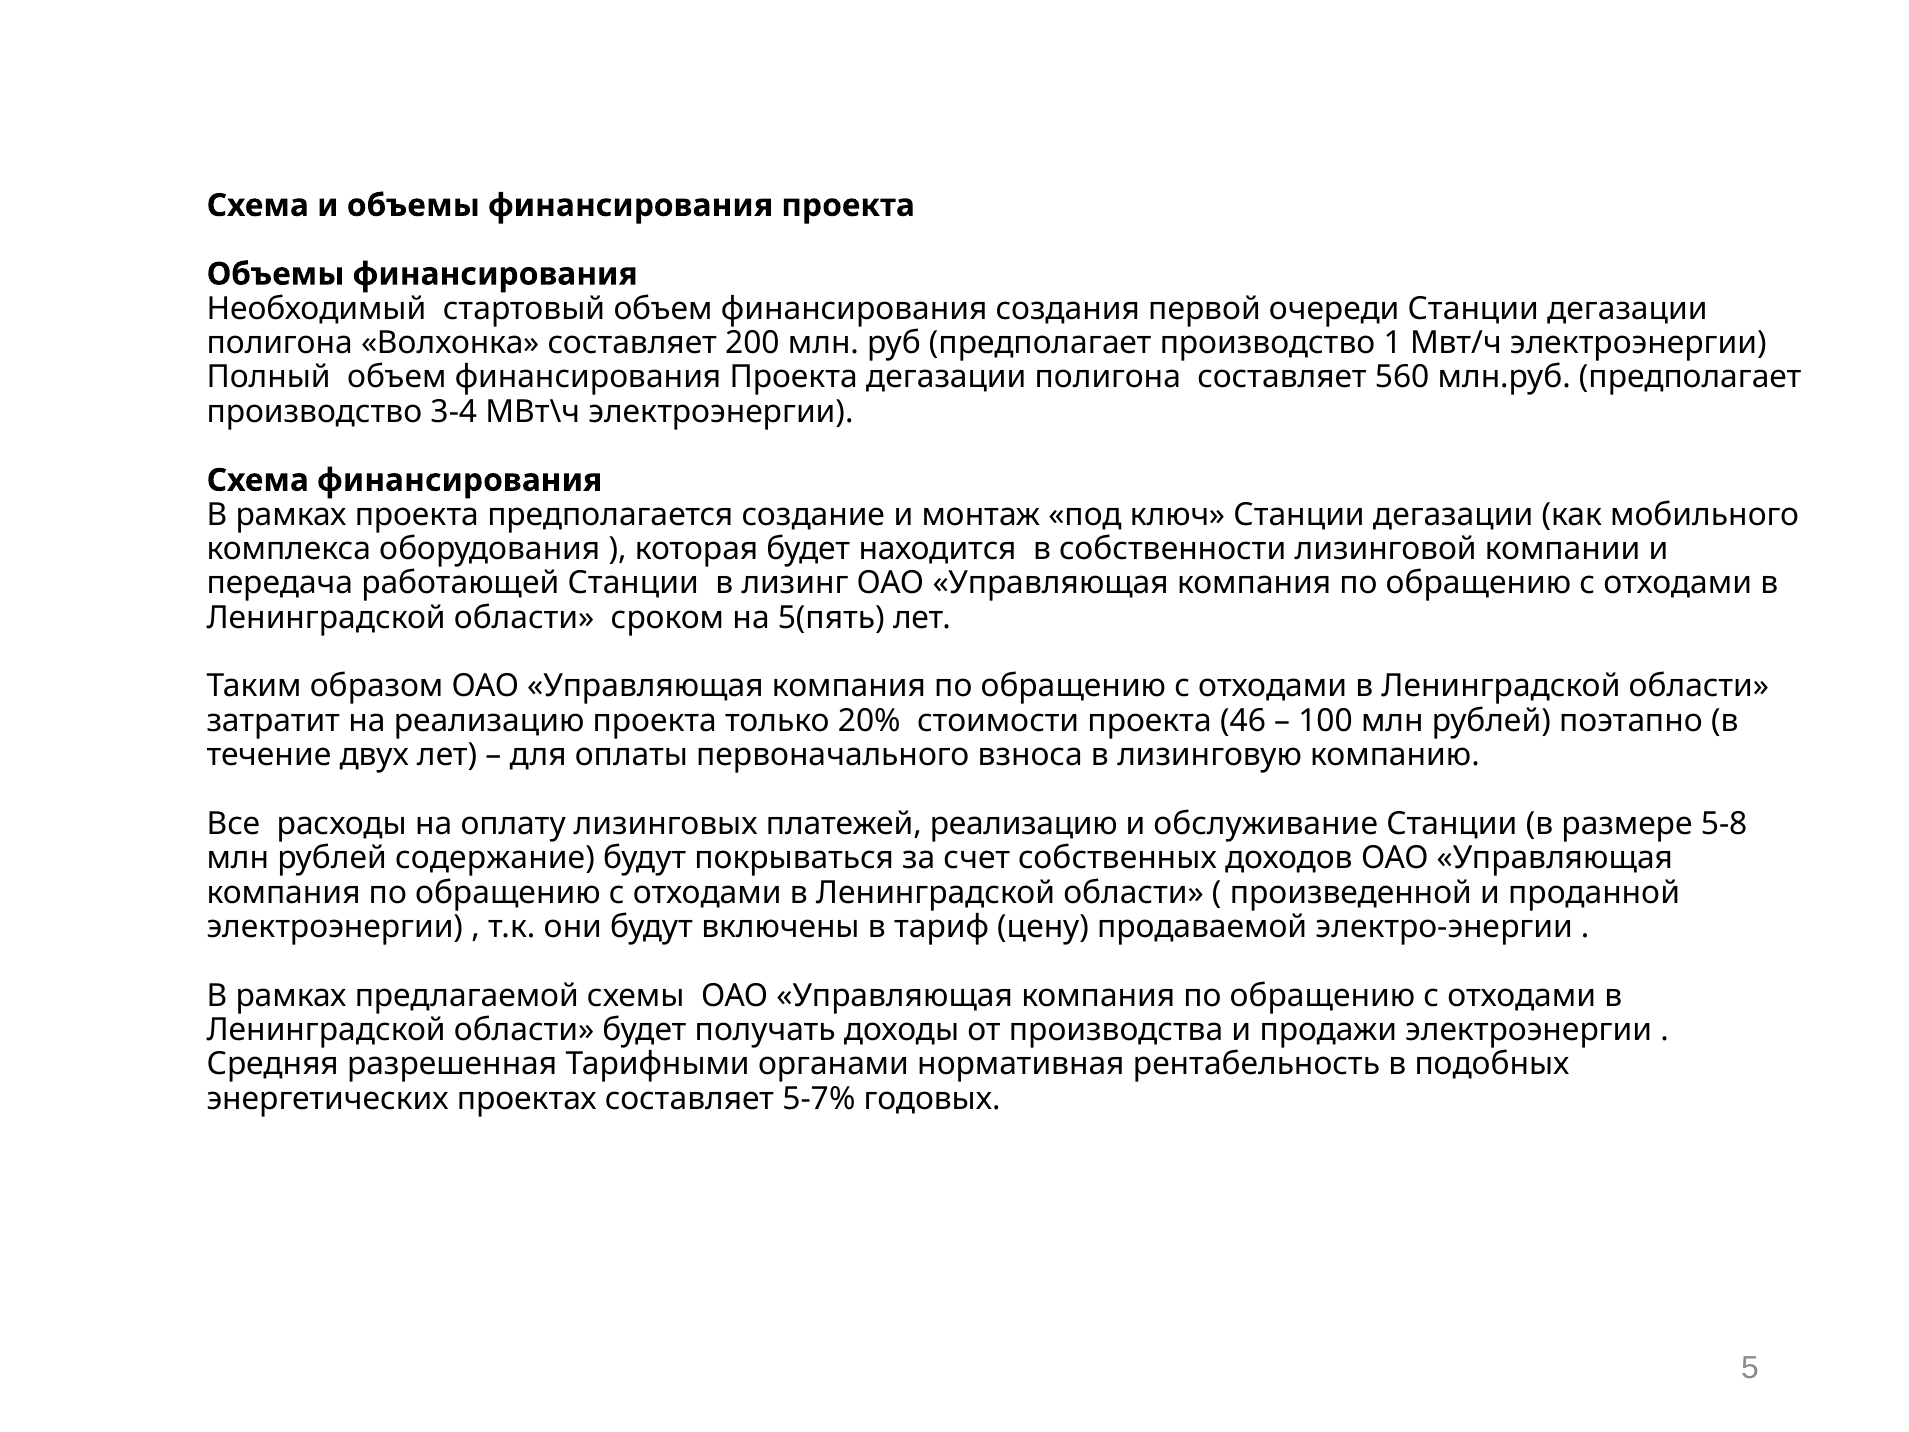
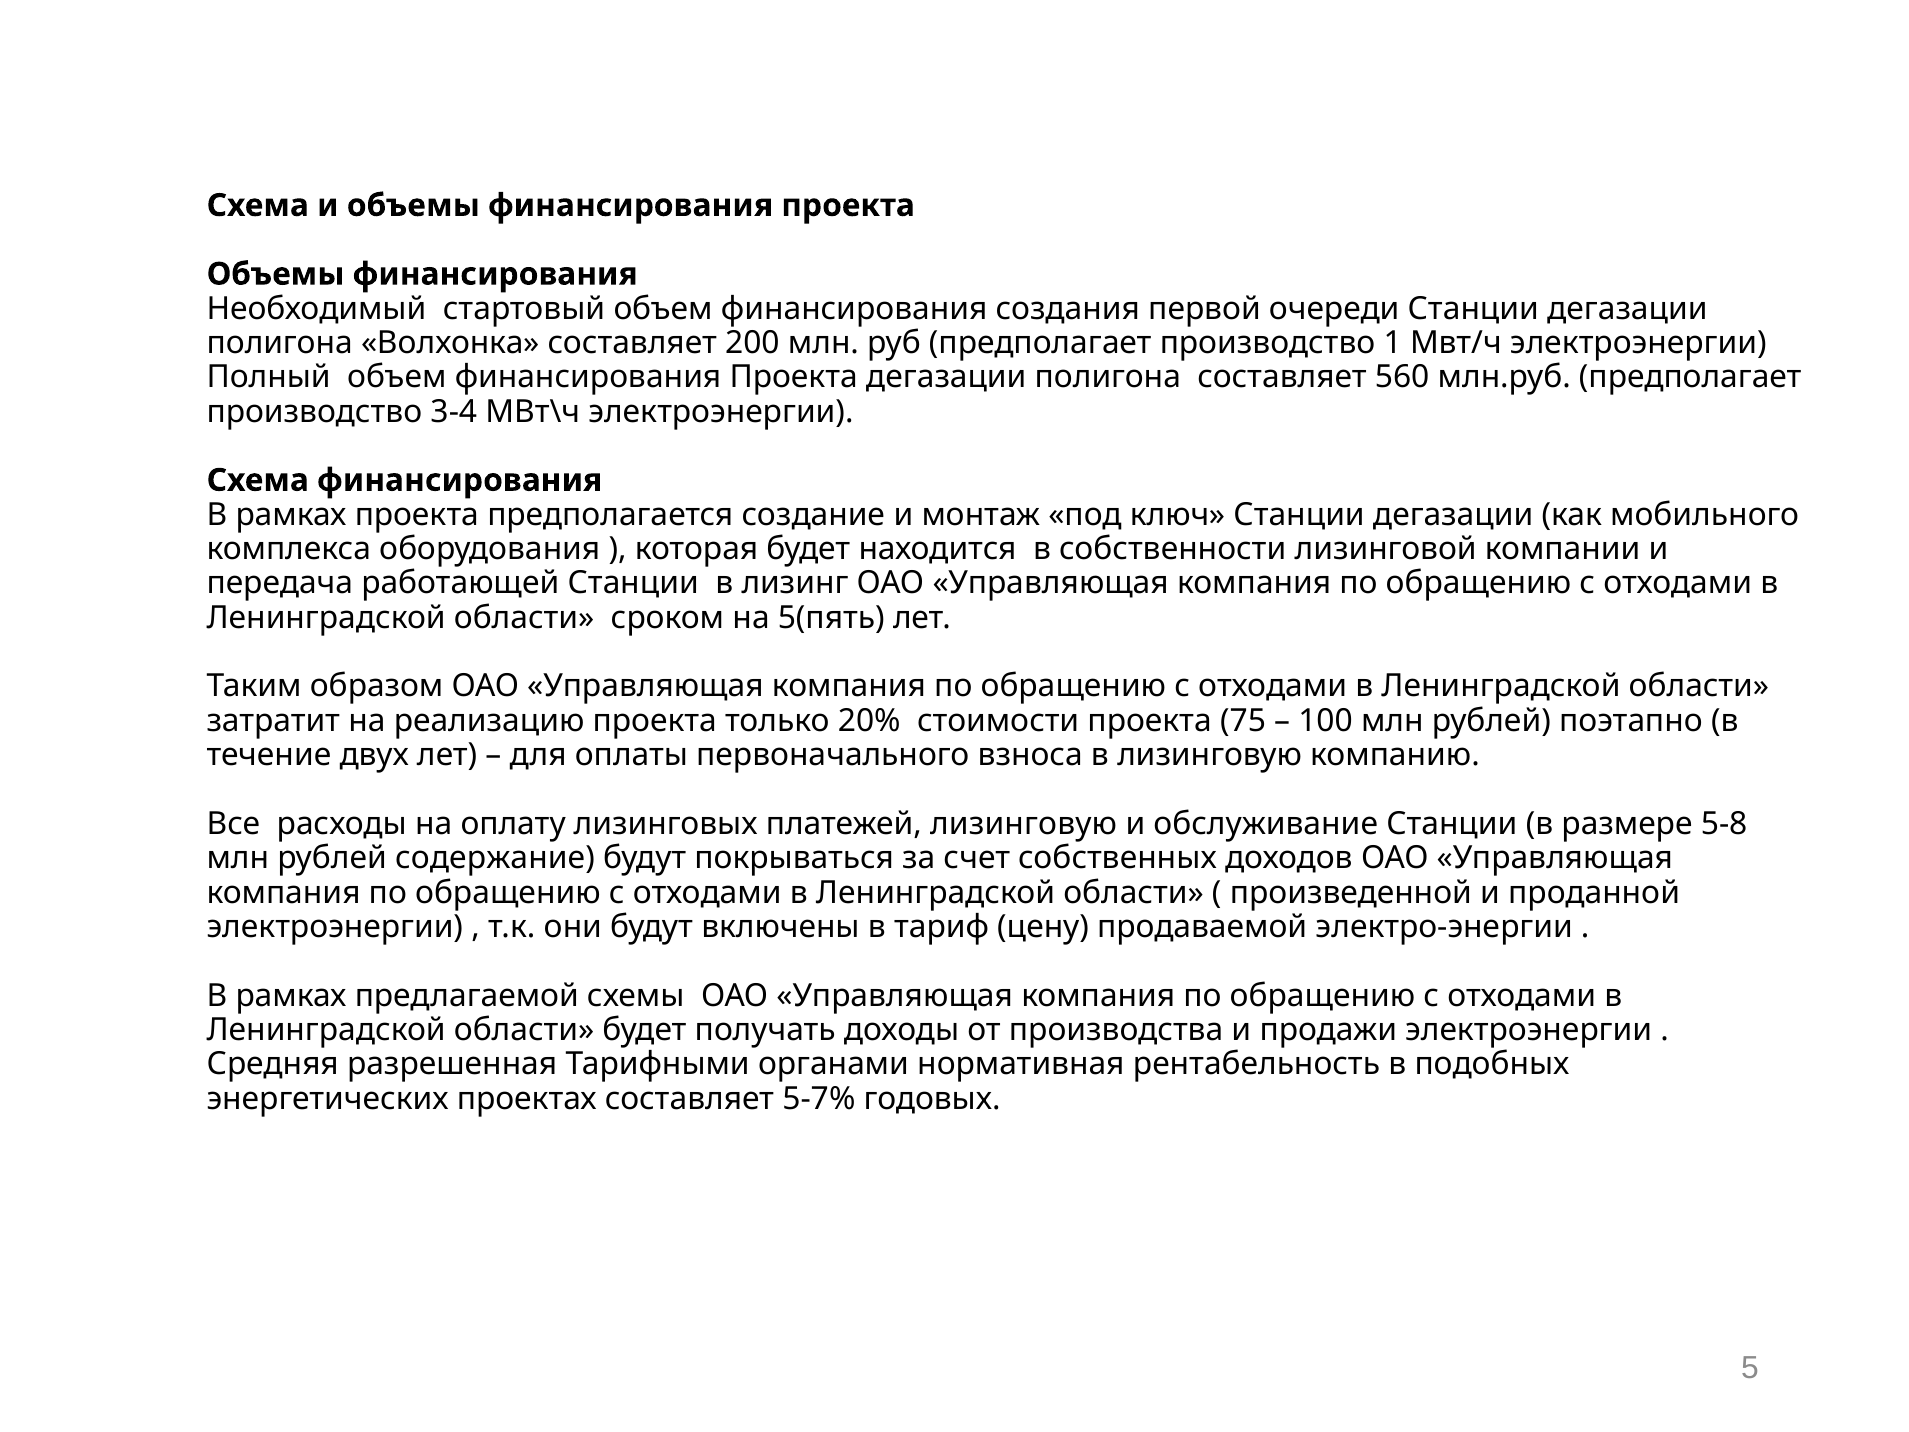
46: 46 -> 75
платежей реализацию: реализацию -> лизинговую
